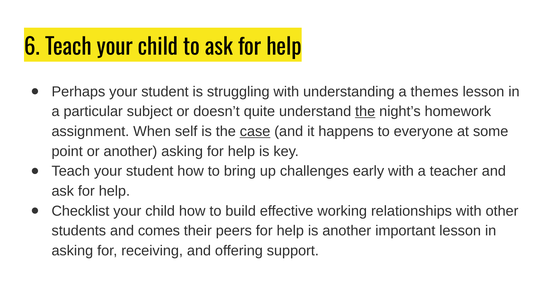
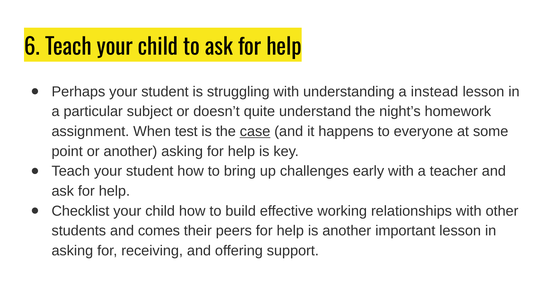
themes: themes -> instead
the at (365, 112) underline: present -> none
self: self -> test
